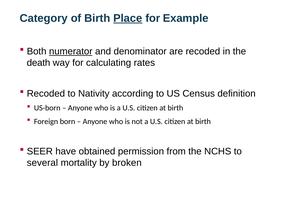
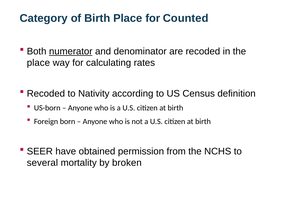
Place at (128, 18) underline: present -> none
Example: Example -> Counted
death at (38, 63): death -> place
